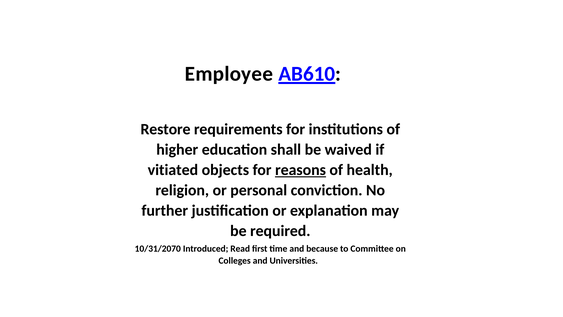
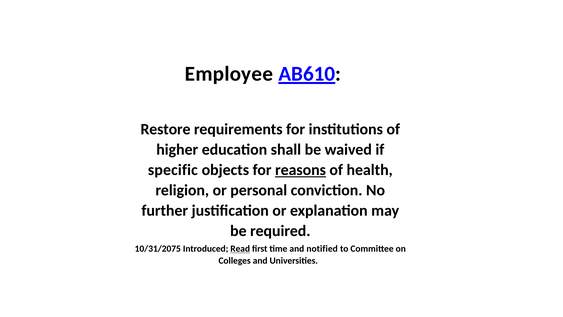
vitiated: vitiated -> specific
10/31/2070: 10/31/2070 -> 10/31/2075
Read underline: none -> present
because: because -> notified
